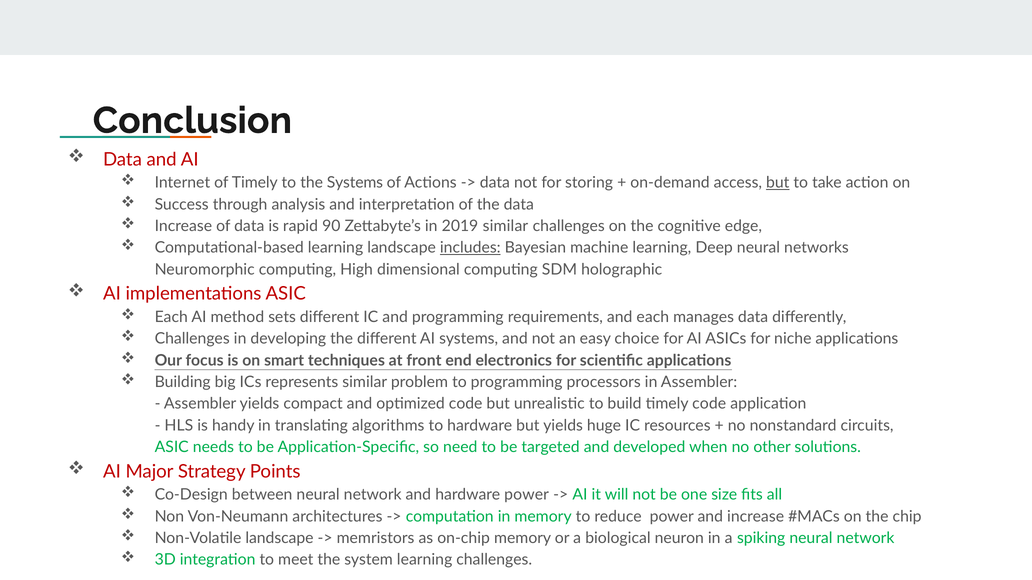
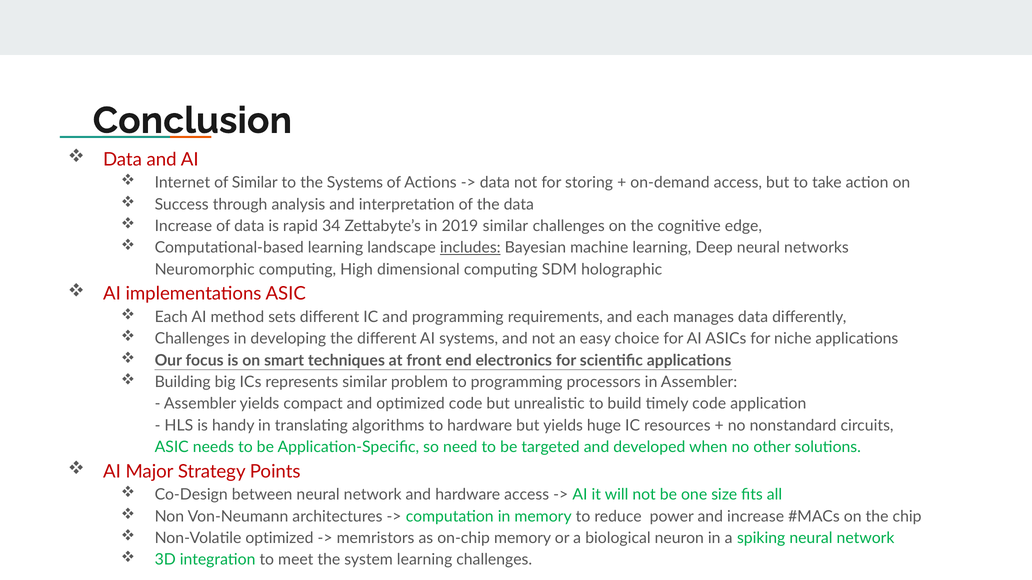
of Timely: Timely -> Similar
but at (778, 183) underline: present -> none
90: 90 -> 34
hardware power: power -> access
Non-Volatile landscape: landscape -> optimized
